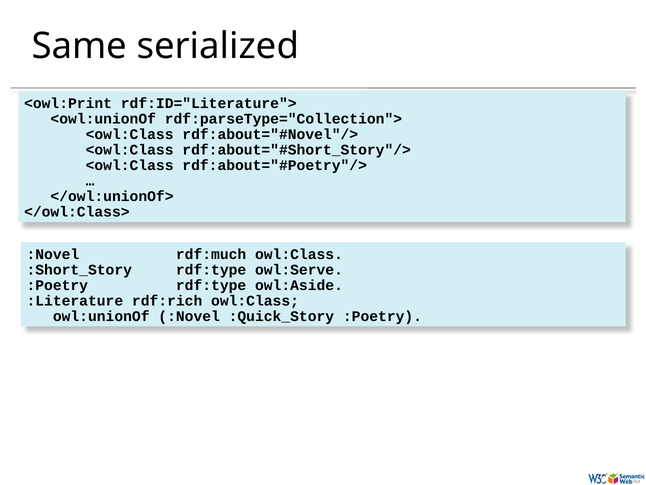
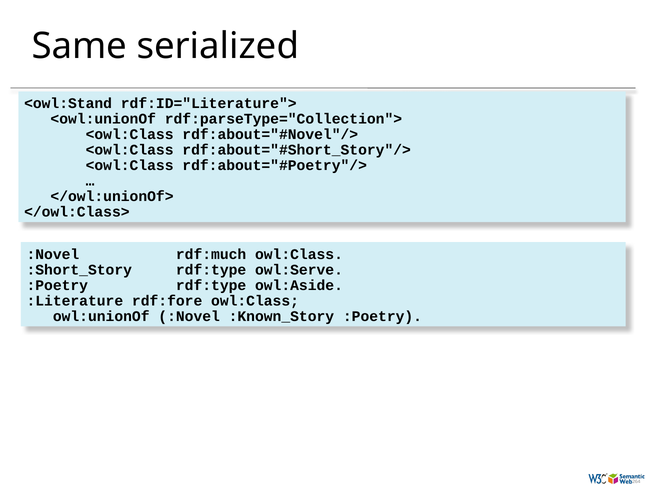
<owl:Print: <owl:Print -> <owl:Stand
rdf:rich: rdf:rich -> rdf:fore
:Quick_Story: :Quick_Story -> :Known_Story
